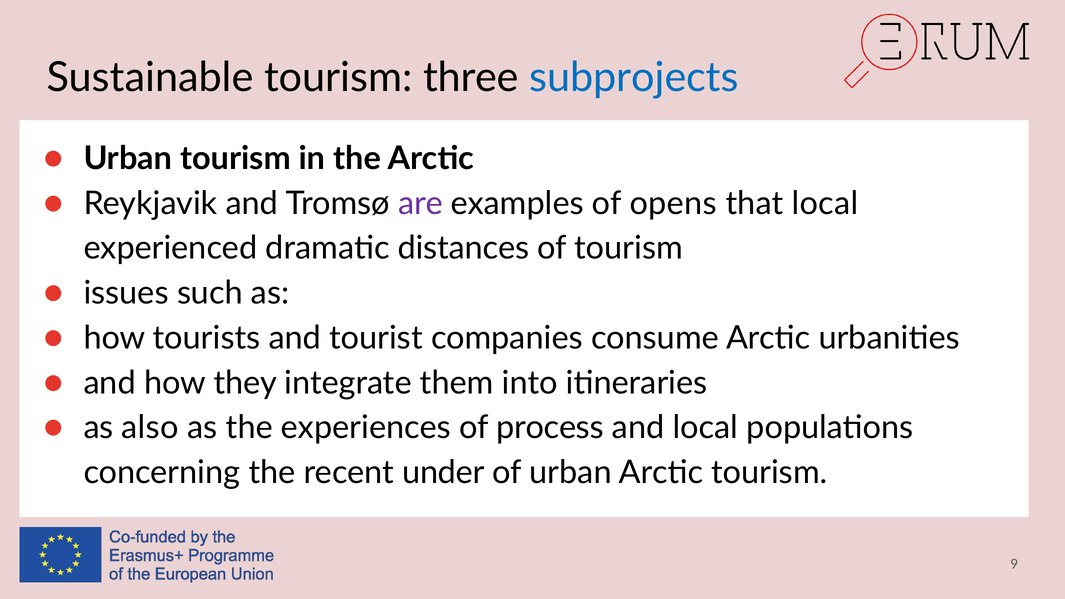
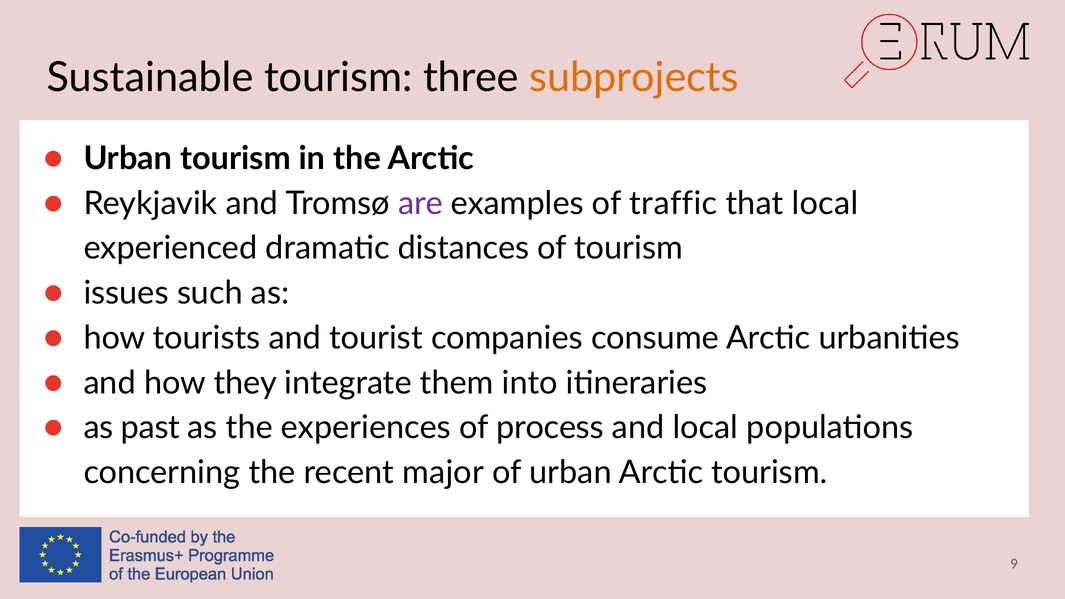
subprojects colour: blue -> orange
opens: opens -> traffic
also: also -> past
under: under -> major
